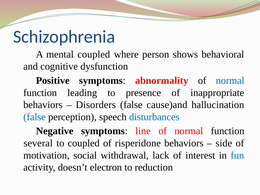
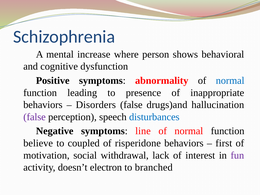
mental coupled: coupled -> increase
cause)and: cause)and -> drugs)and
false at (35, 117) colour: blue -> purple
several: several -> believe
side: side -> first
fun colour: blue -> purple
reduction: reduction -> branched
